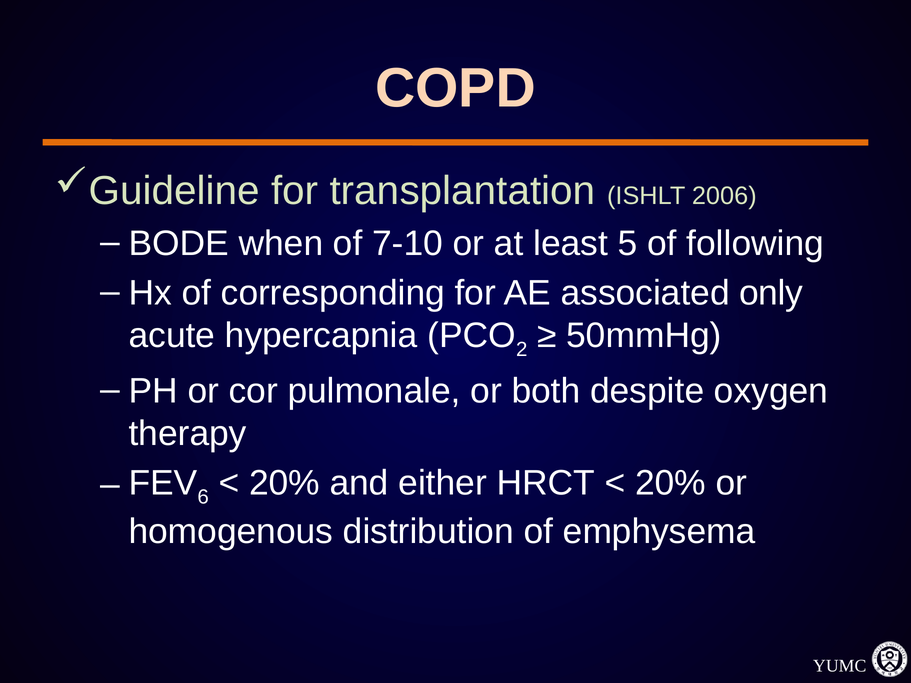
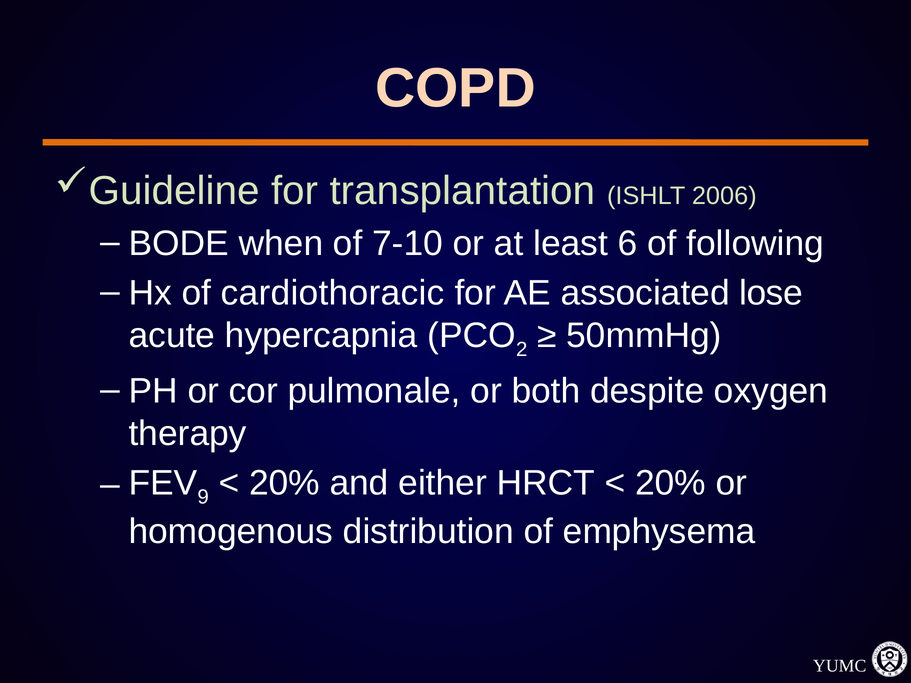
5: 5 -> 6
corresponding: corresponding -> cardiothoracic
only: only -> lose
6: 6 -> 9
